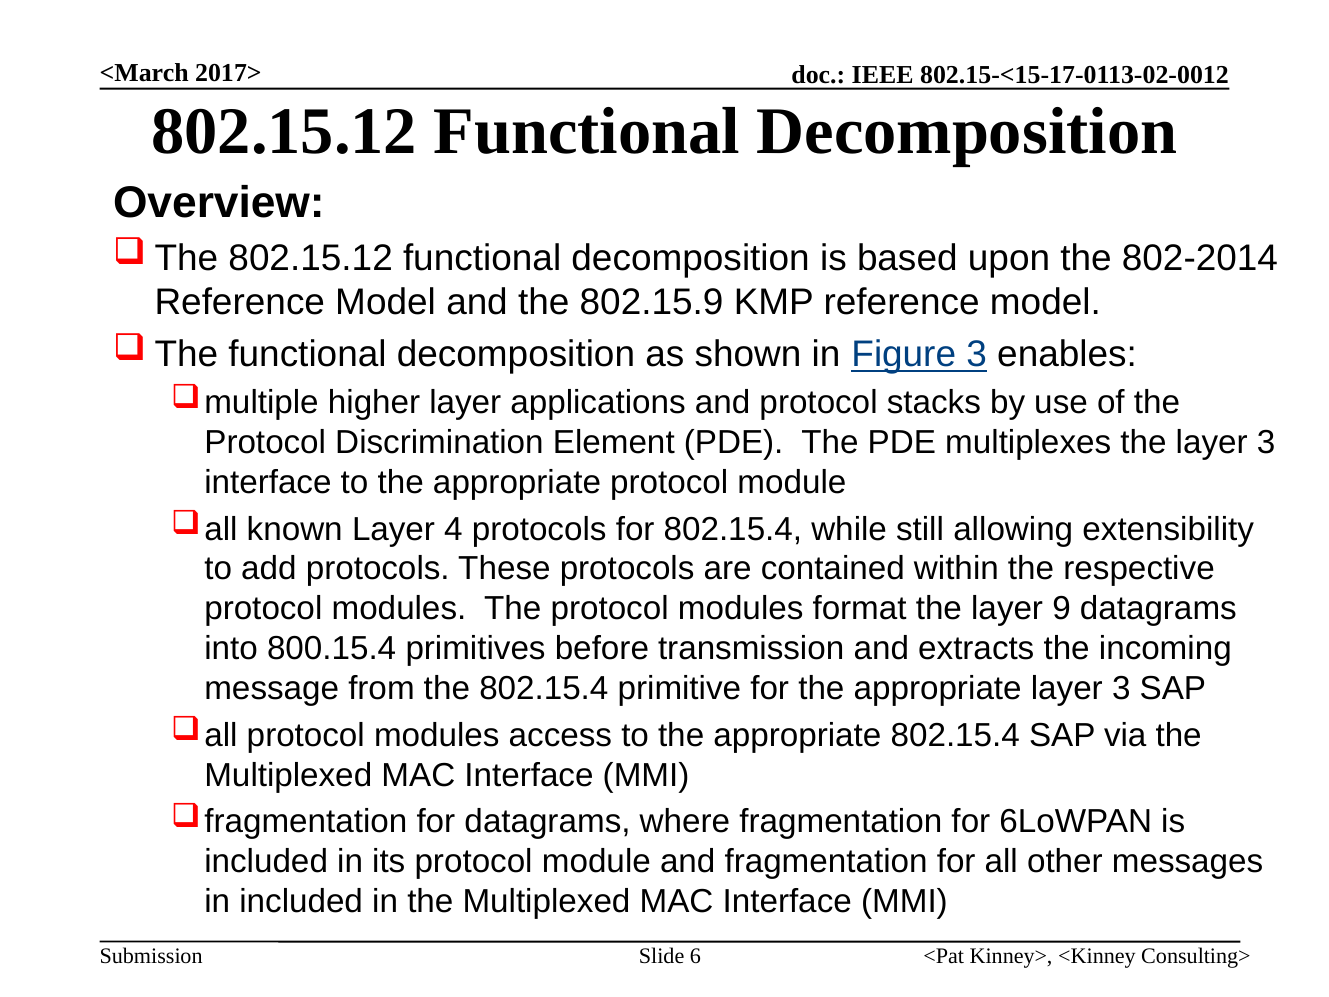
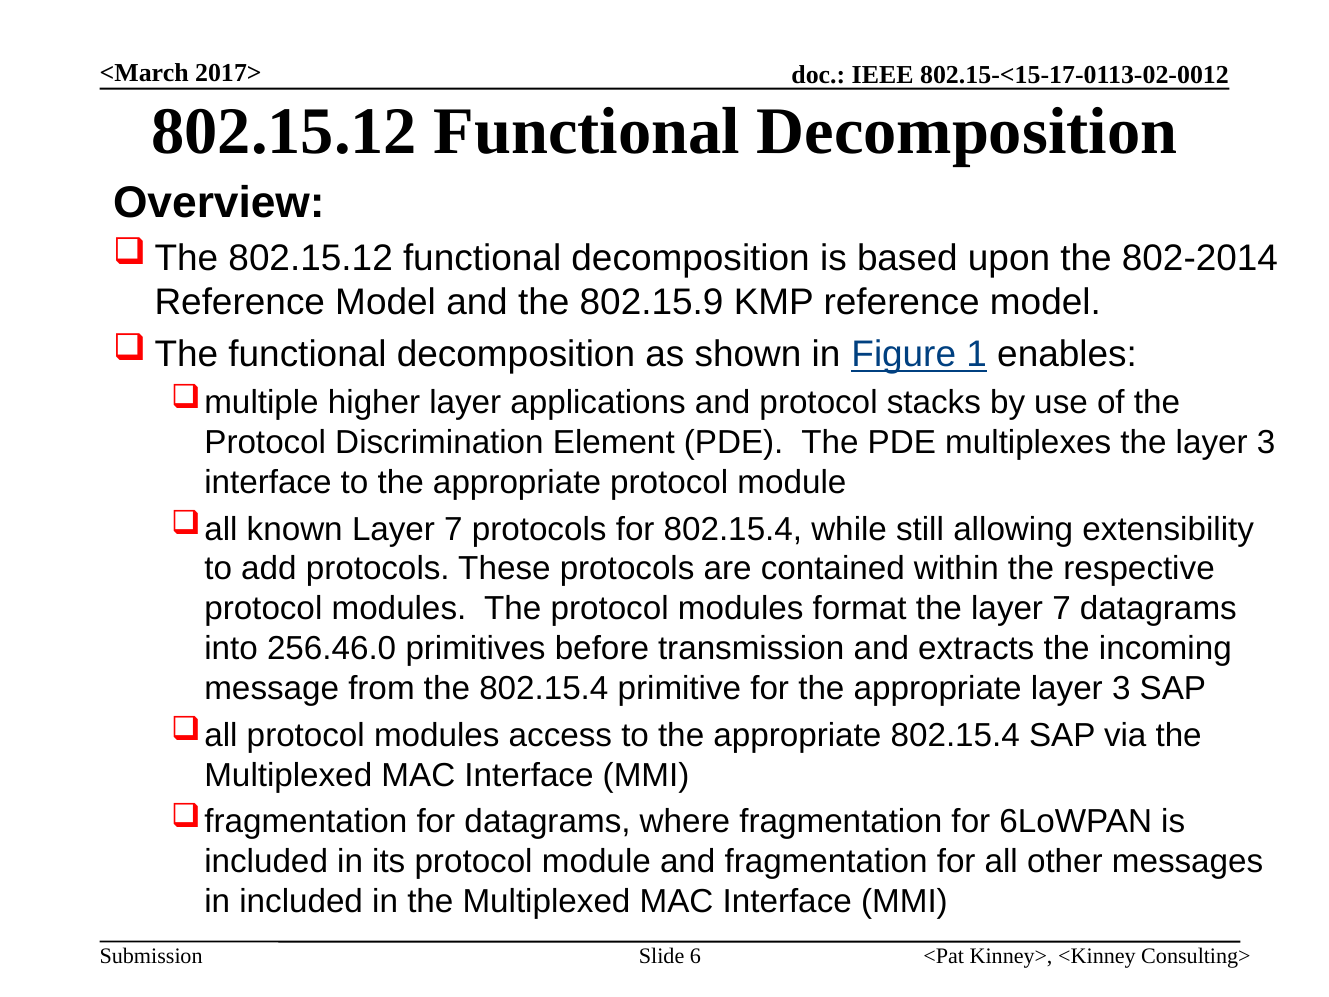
Figure 3: 3 -> 1
known Layer 4: 4 -> 7
the layer 9: 9 -> 7
800.15.4: 800.15.4 -> 256.46.0
